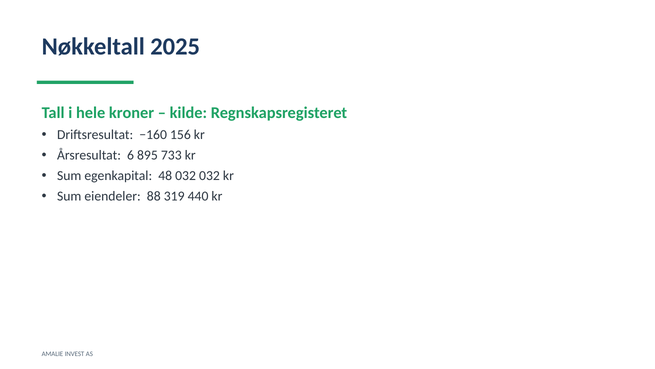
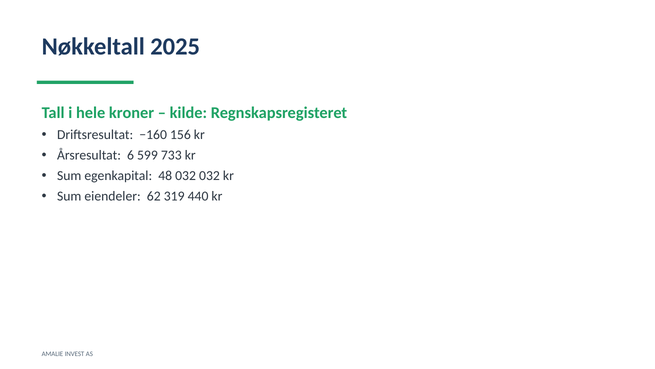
895: 895 -> 599
88: 88 -> 62
